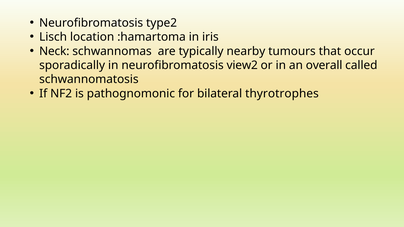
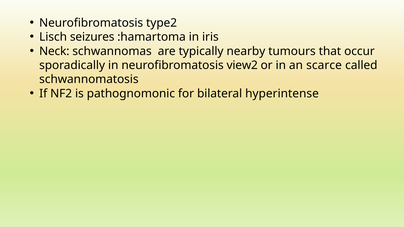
location: location -> seizures
overall: overall -> scarce
thyrotrophes: thyrotrophes -> hyperintense
